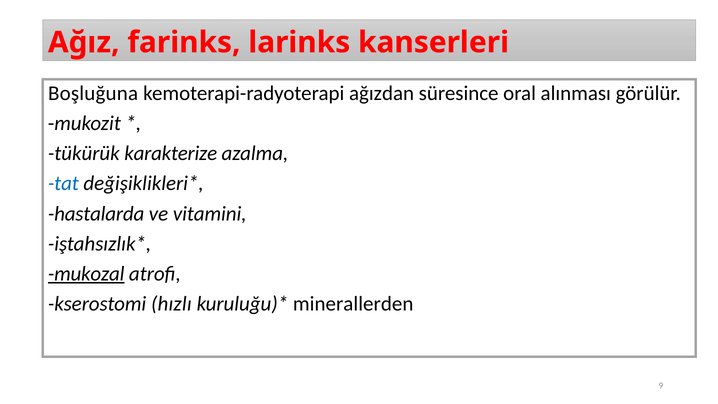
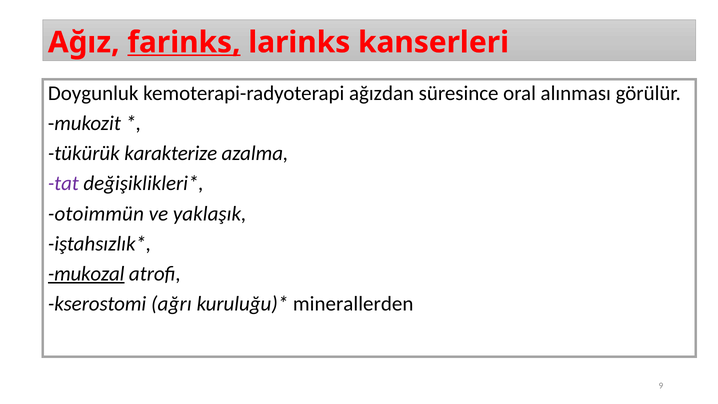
farinks underline: none -> present
Boşluğuna: Boşluğuna -> Doygunluk
tat colour: blue -> purple
hastalarda: hastalarda -> otoimmün
vitamini: vitamini -> yaklaşık
hızlı: hızlı -> ağrı
